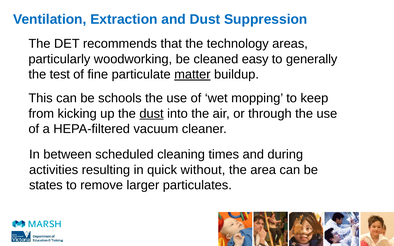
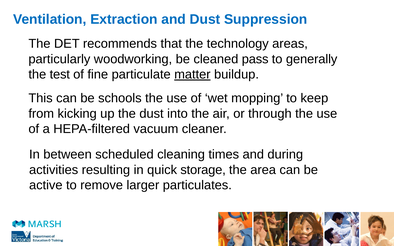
easy: easy -> pass
dust at (151, 114) underline: present -> none
without: without -> storage
states: states -> active
